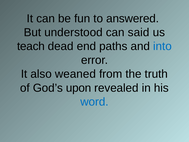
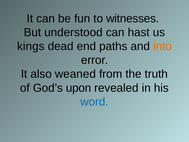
answered: answered -> witnesses
said: said -> hast
teach: teach -> kings
into colour: blue -> orange
